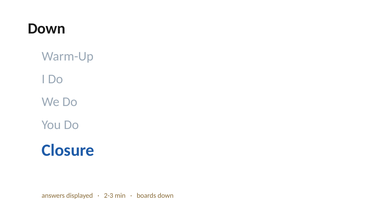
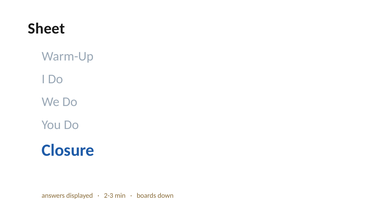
Down at (47, 28): Down -> Sheet
